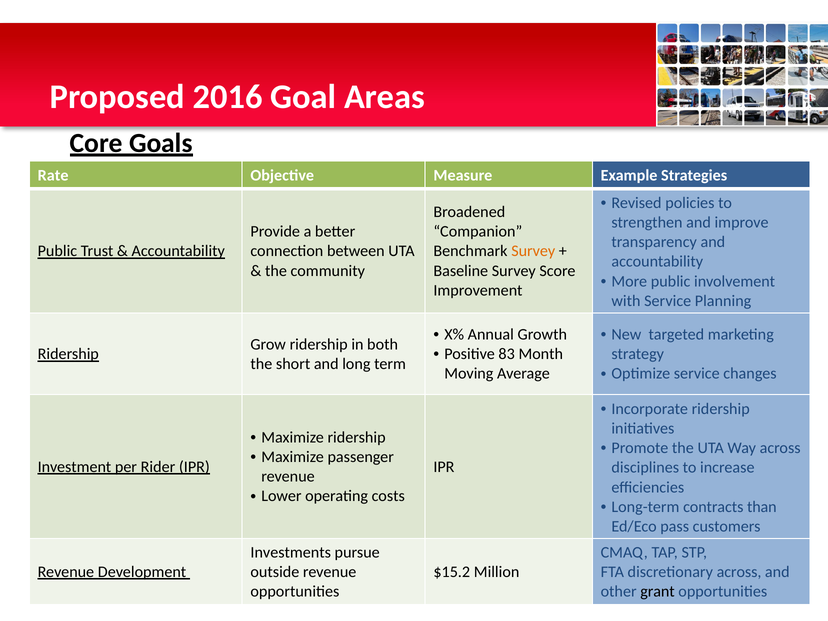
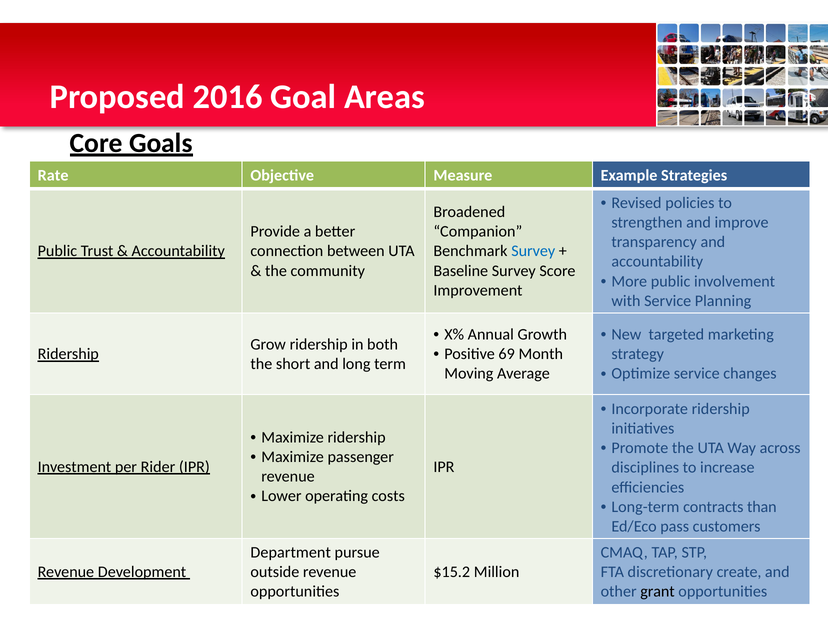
Survey at (533, 251) colour: orange -> blue
83: 83 -> 69
Investments: Investments -> Department
discretionary across: across -> create
